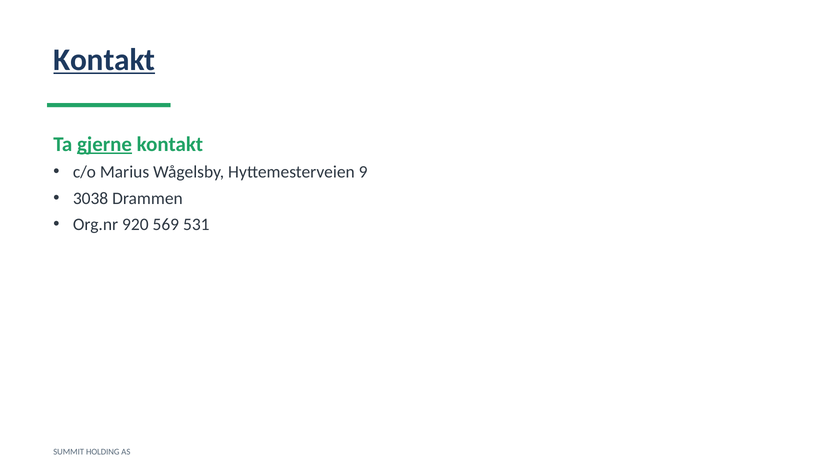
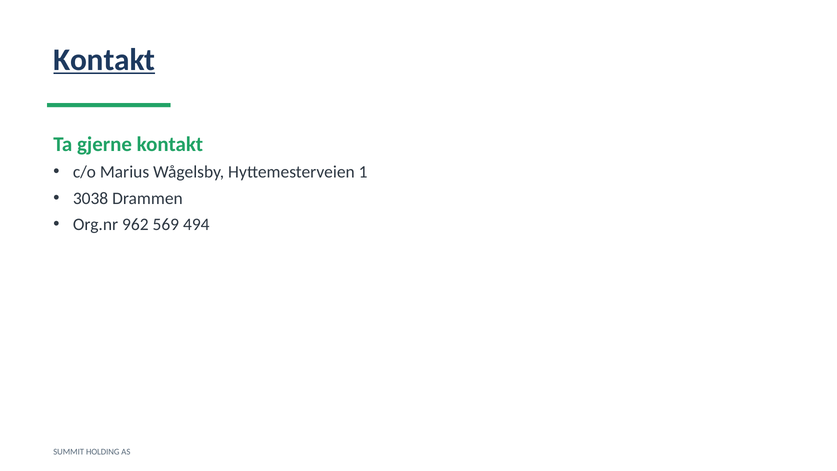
gjerne underline: present -> none
9: 9 -> 1
920: 920 -> 962
531: 531 -> 494
